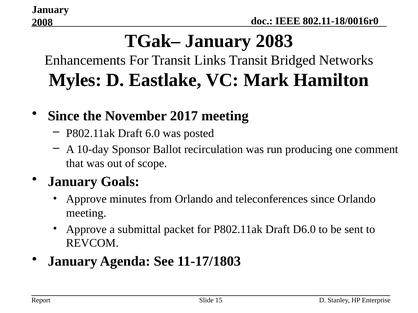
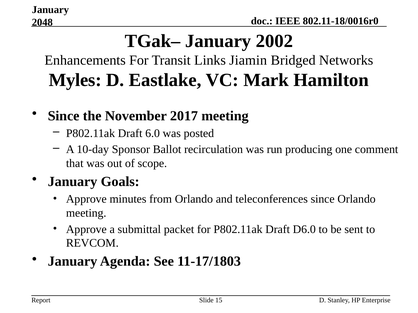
2008: 2008 -> 2048
2083: 2083 -> 2002
Links Transit: Transit -> Jiamin
